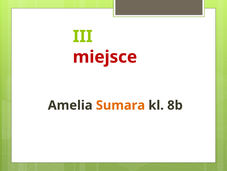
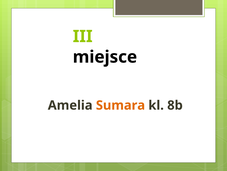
miejsce colour: red -> black
